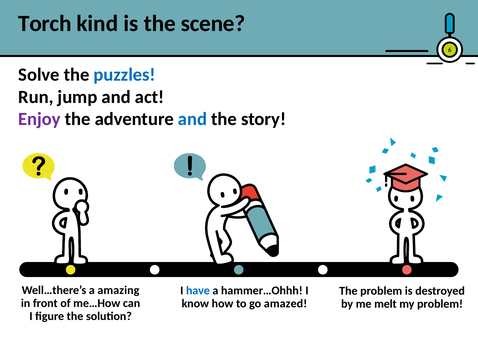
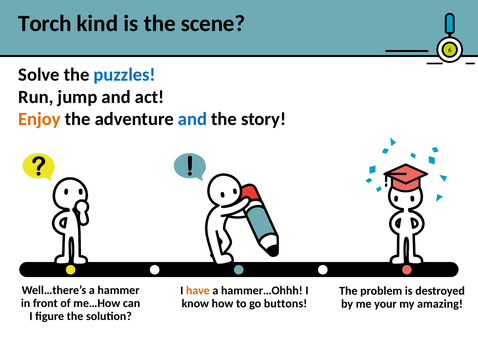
Enjoy colour: purple -> orange
amazing: amazing -> hammer
have colour: blue -> orange
amazed: amazed -> buttons
melt: melt -> your
my problem: problem -> amazing
